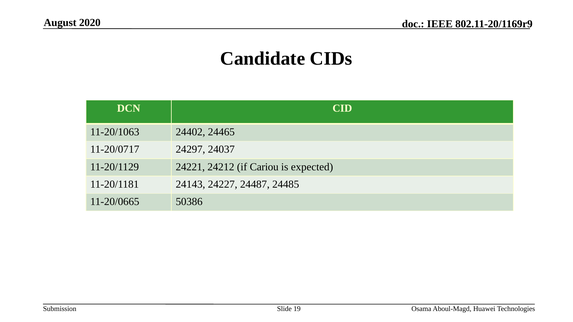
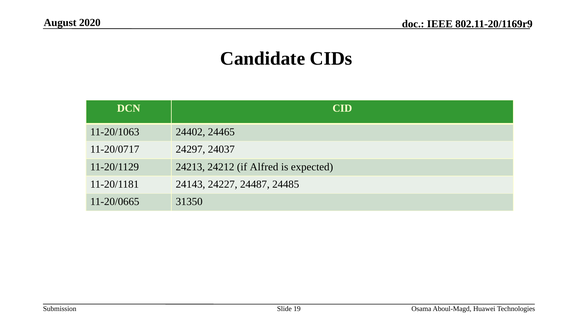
24221: 24221 -> 24213
Cariou: Cariou -> Alfred
50386: 50386 -> 31350
